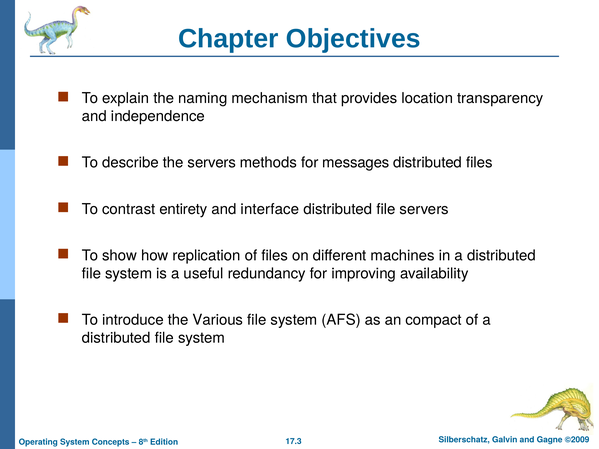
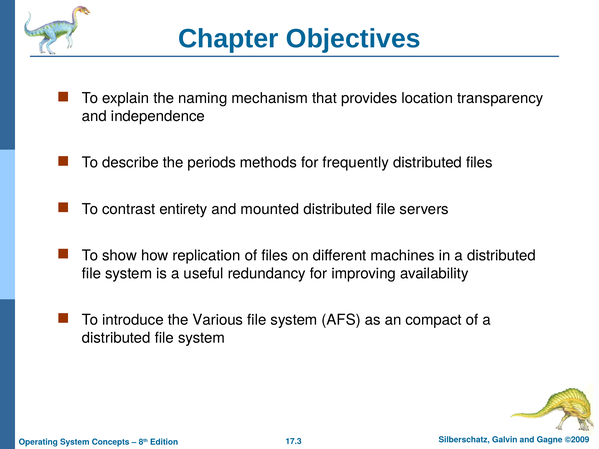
the servers: servers -> periods
messages: messages -> frequently
interface: interface -> mounted
